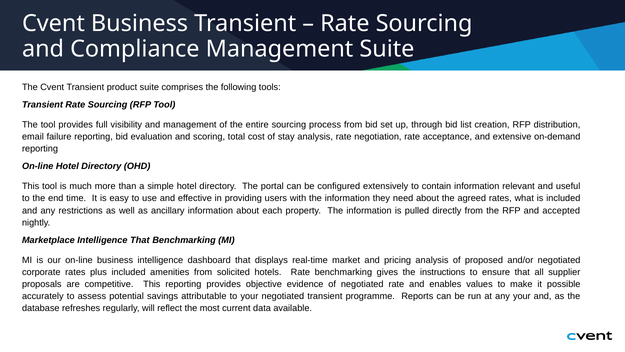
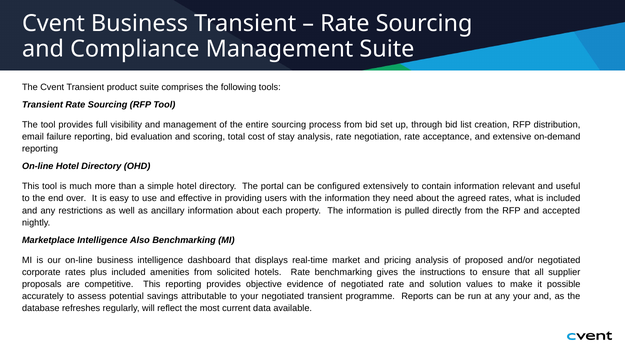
time: time -> over
Intelligence That: That -> Also
enables: enables -> solution
